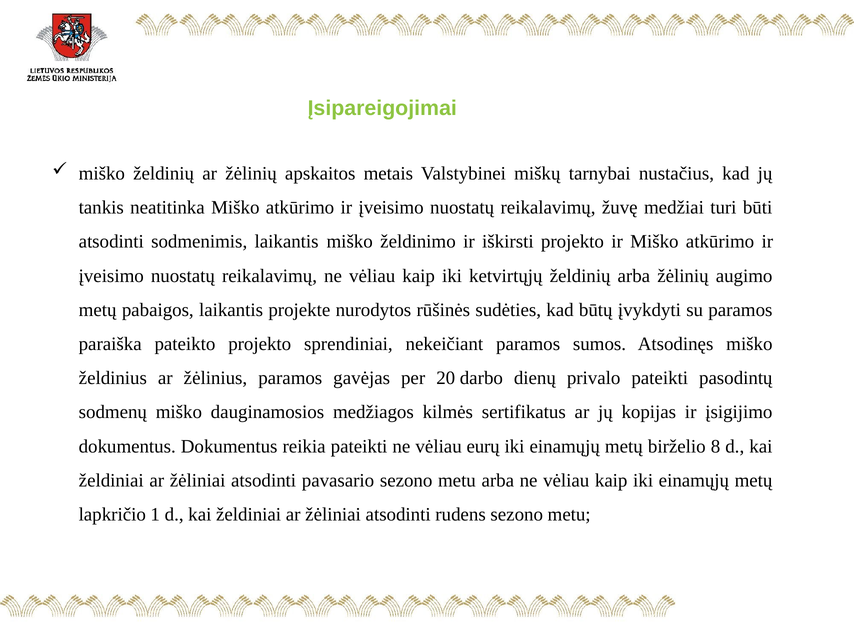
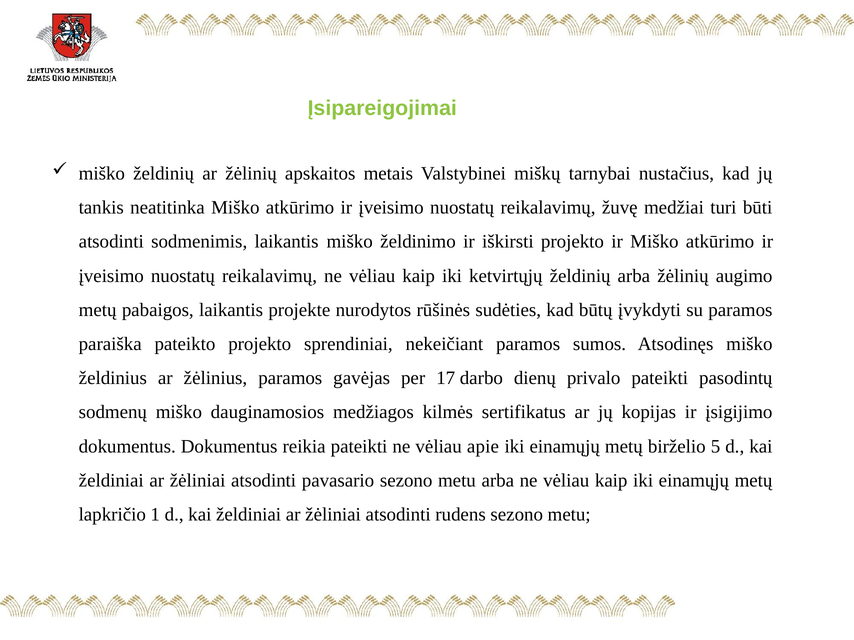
20: 20 -> 17
eurų: eurų -> apie
8: 8 -> 5
